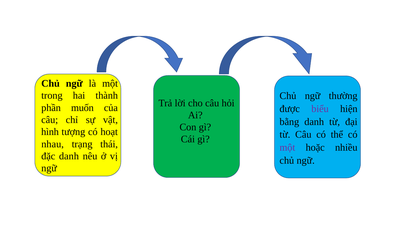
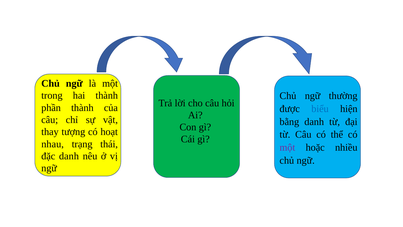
phần muốn: muốn -> thành
biểu colour: purple -> blue
hình: hình -> thay
